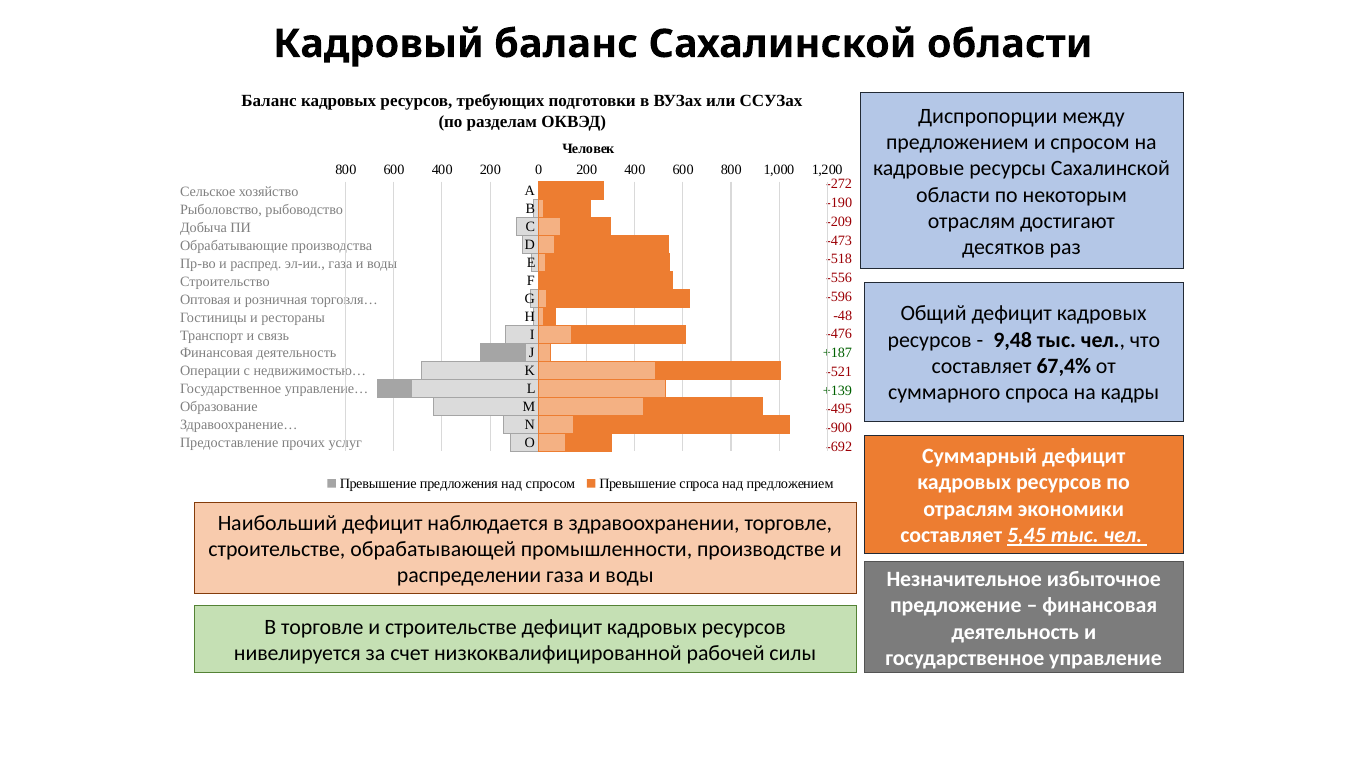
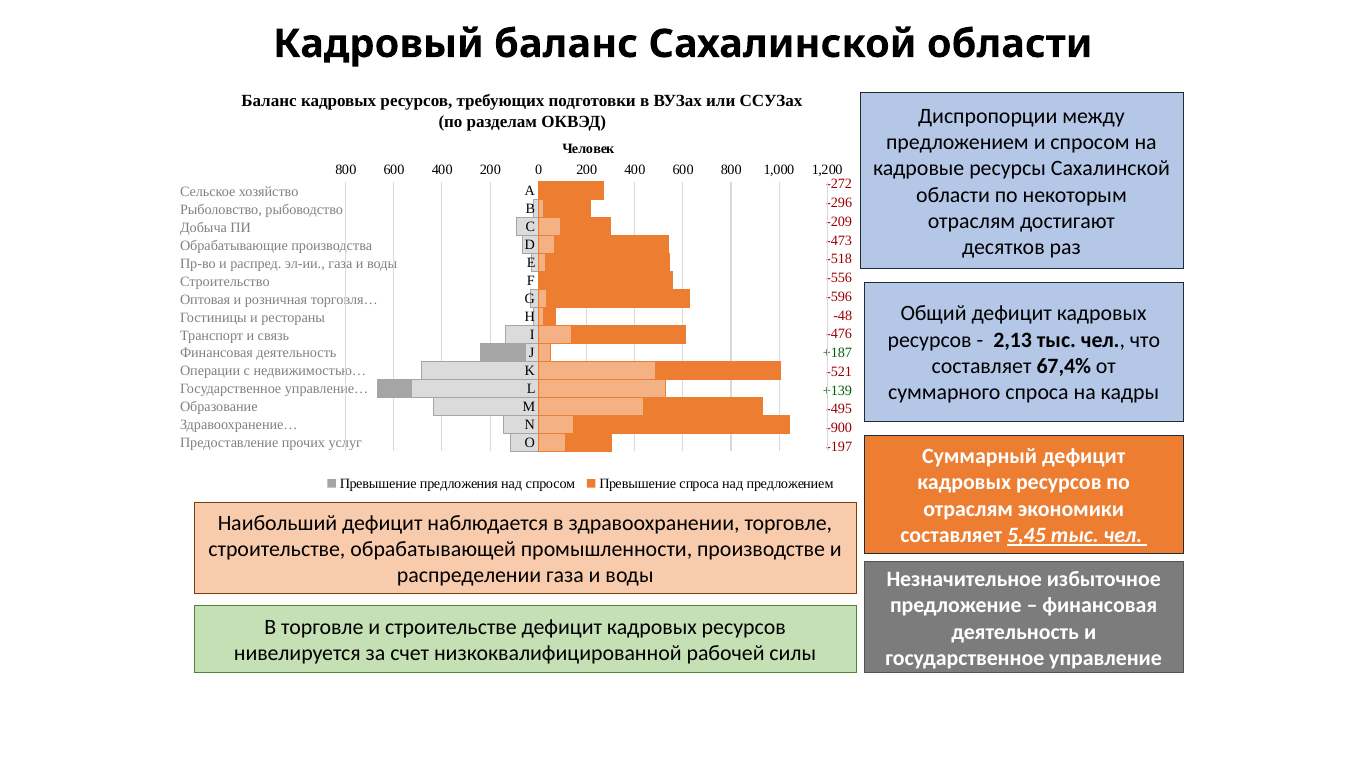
-190: -190 -> -296
9,48: 9,48 -> 2,13
-692: -692 -> -197
